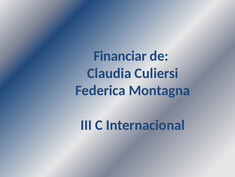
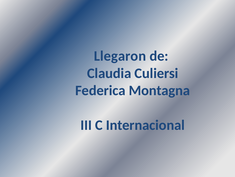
Financiar: Financiar -> Llegaron
